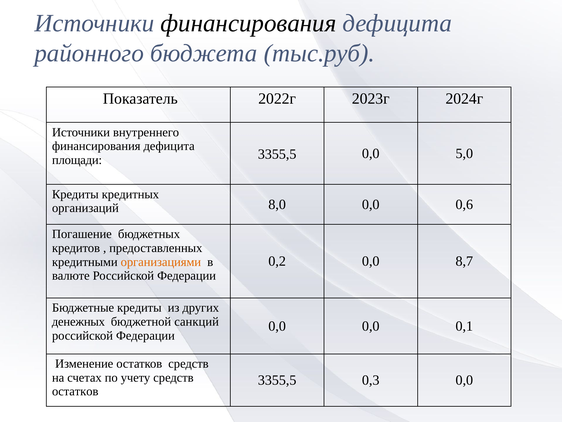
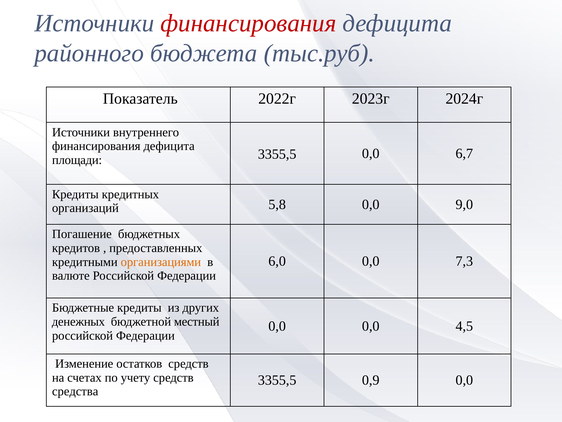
финансирования at (248, 23) colour: black -> red
5,0: 5,0 -> 6,7
8,0: 8,0 -> 5,8
0,6: 0,6 -> 9,0
0,2: 0,2 -> 6,0
8,7: 8,7 -> 7,3
санкций: санкций -> местный
0,1: 0,1 -> 4,5
0,3: 0,3 -> 0,9
остатков at (75, 391): остатков -> средства
